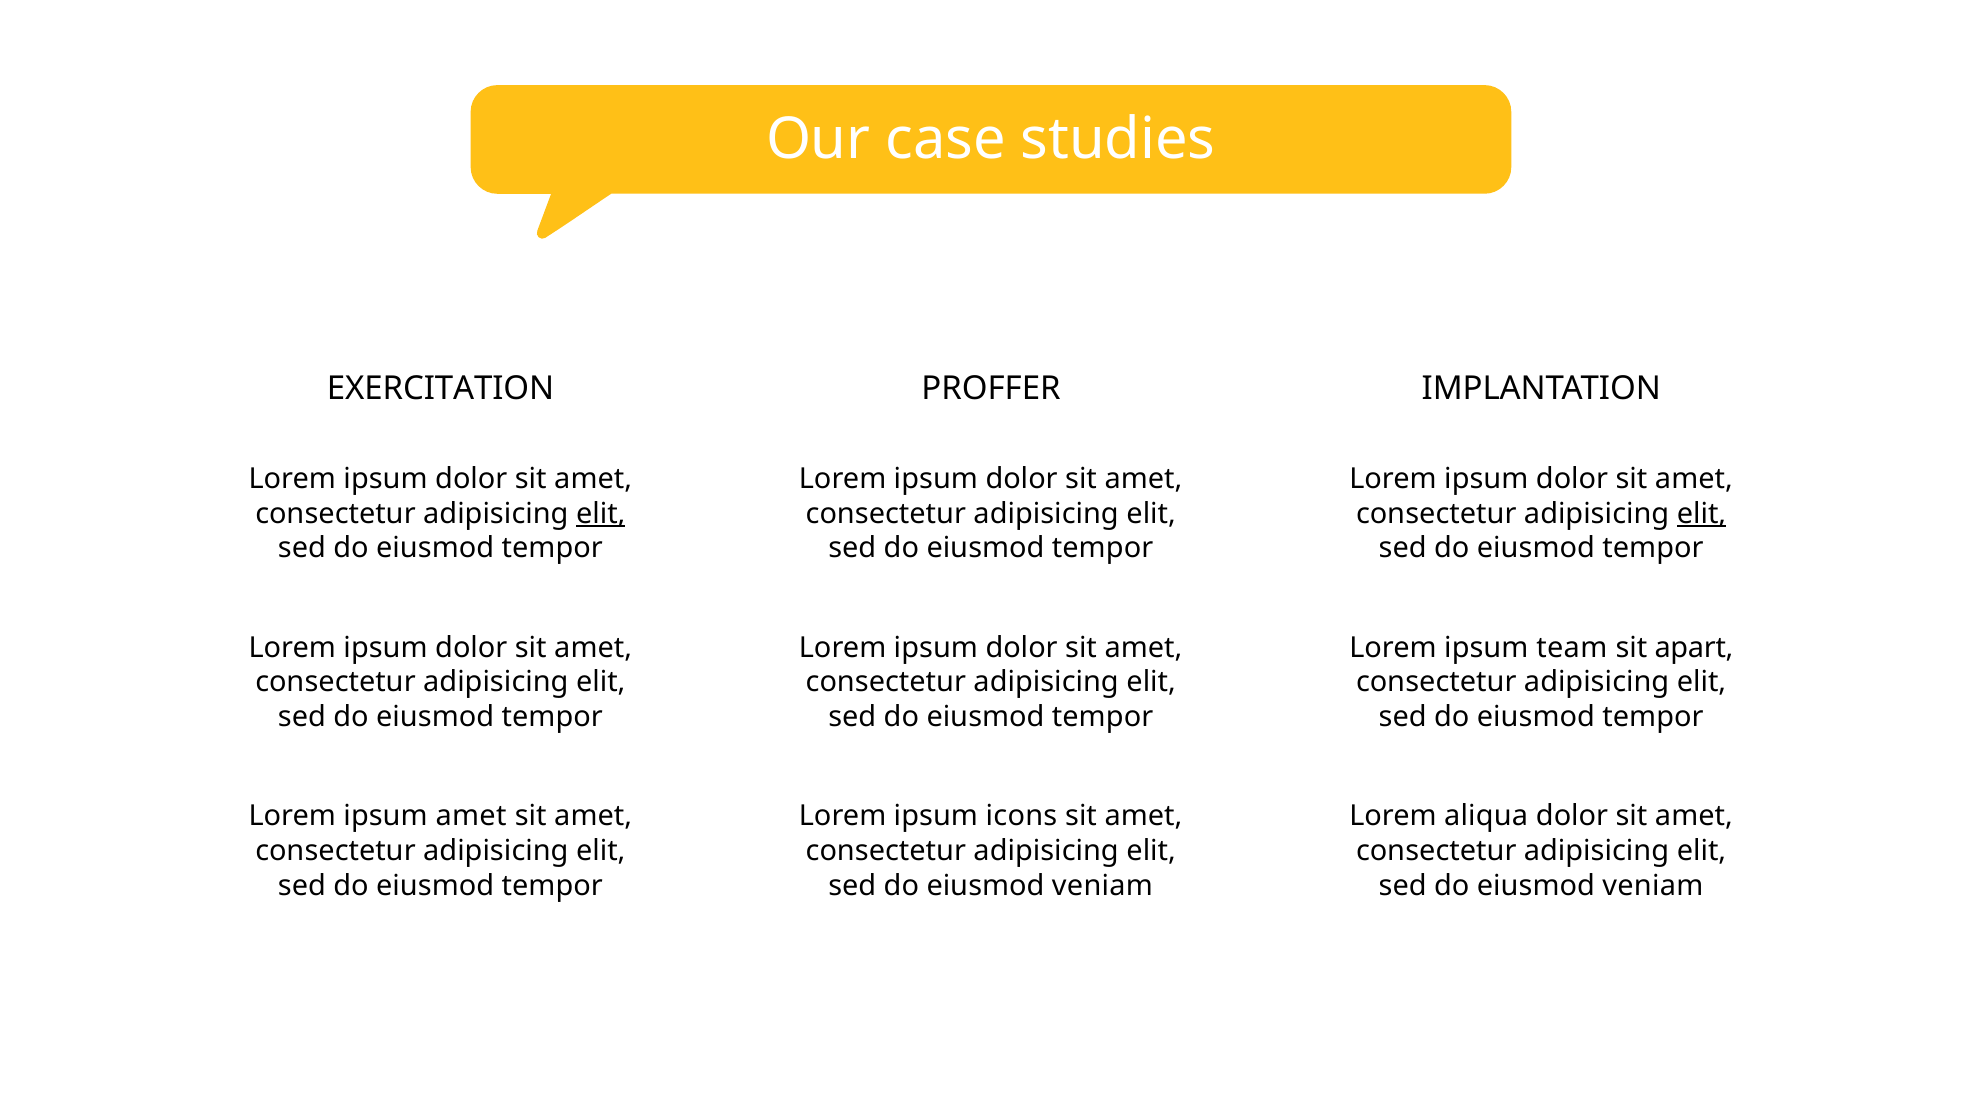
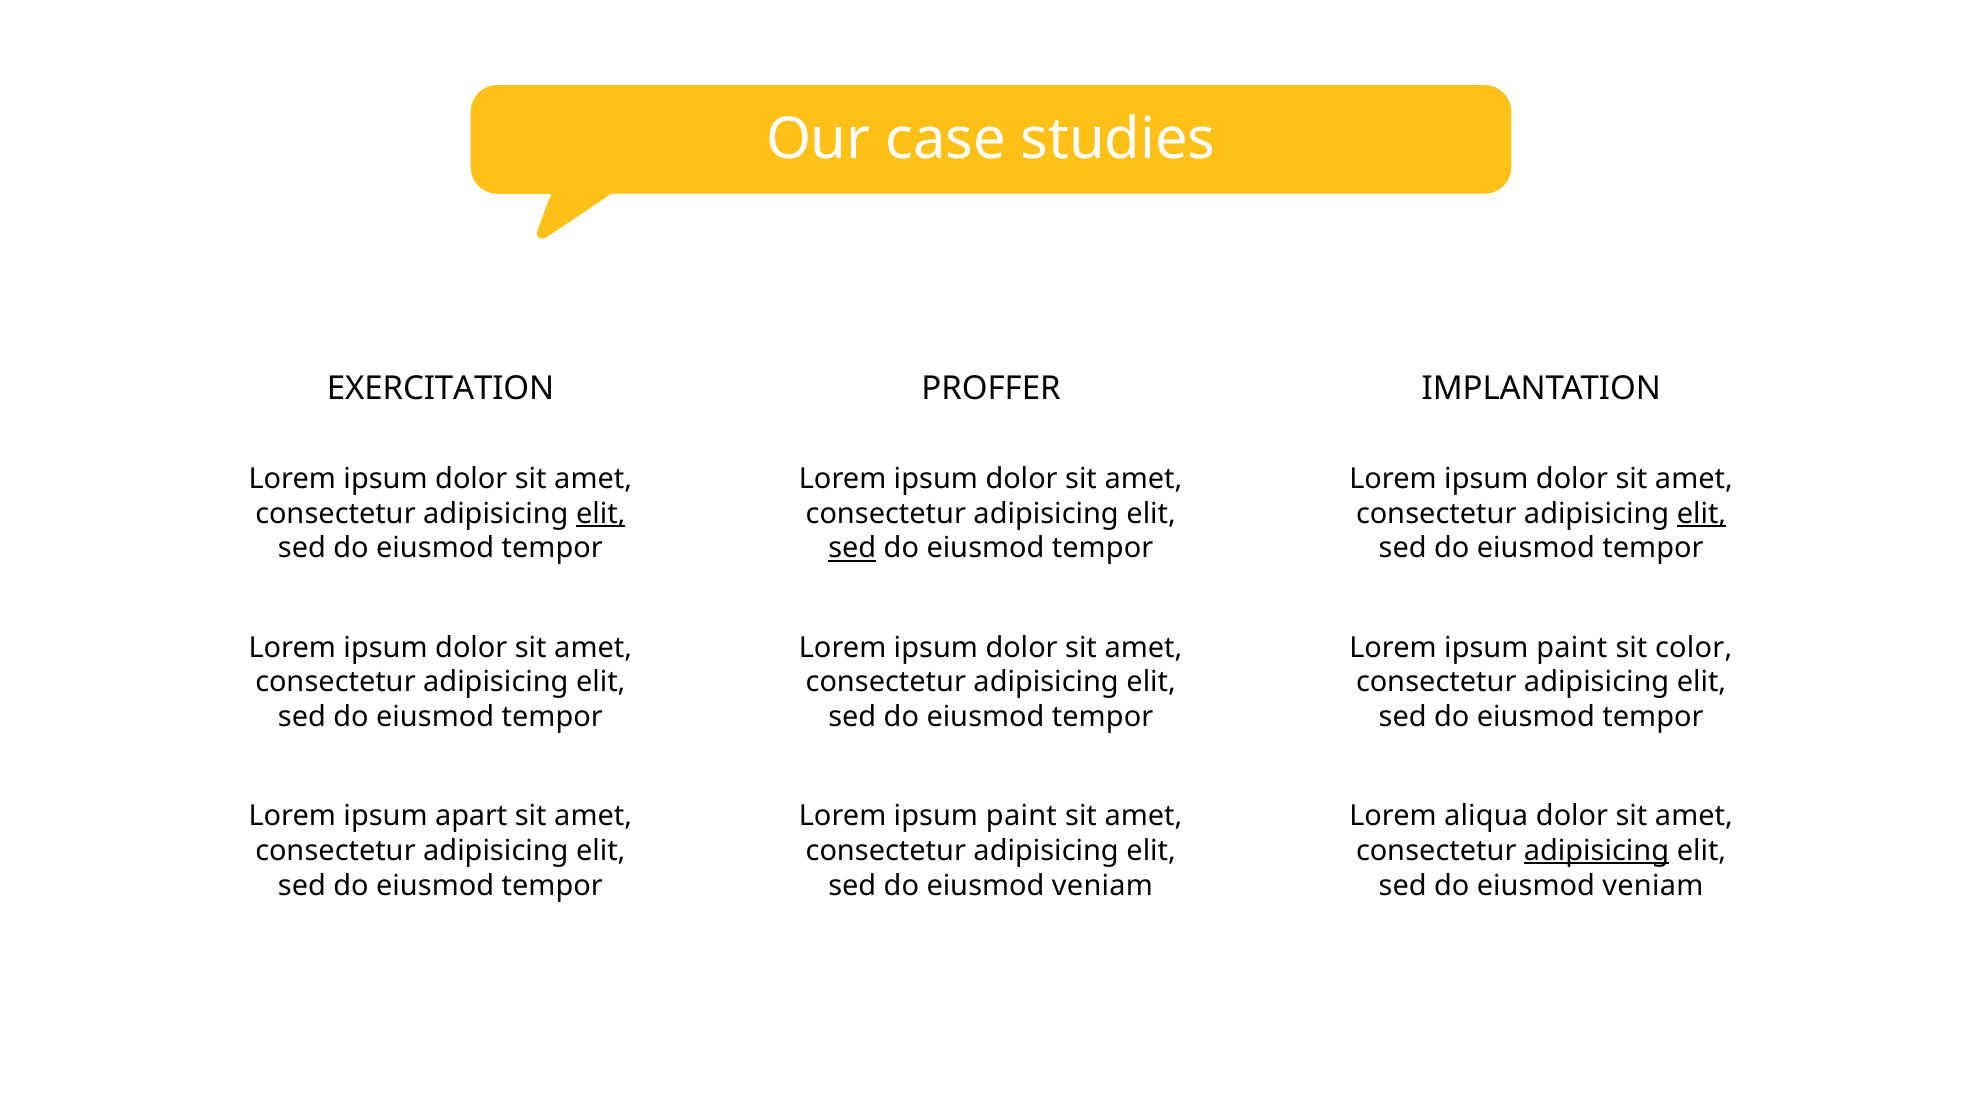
sed at (852, 548) underline: none -> present
team at (1572, 647): team -> paint
apart: apart -> color
ipsum amet: amet -> apart
icons at (1021, 816): icons -> paint
adipisicing at (1597, 851) underline: none -> present
